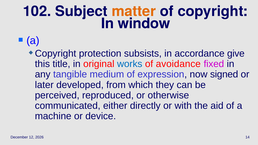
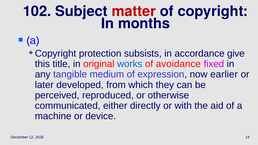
matter colour: orange -> red
window: window -> months
signed: signed -> earlier
